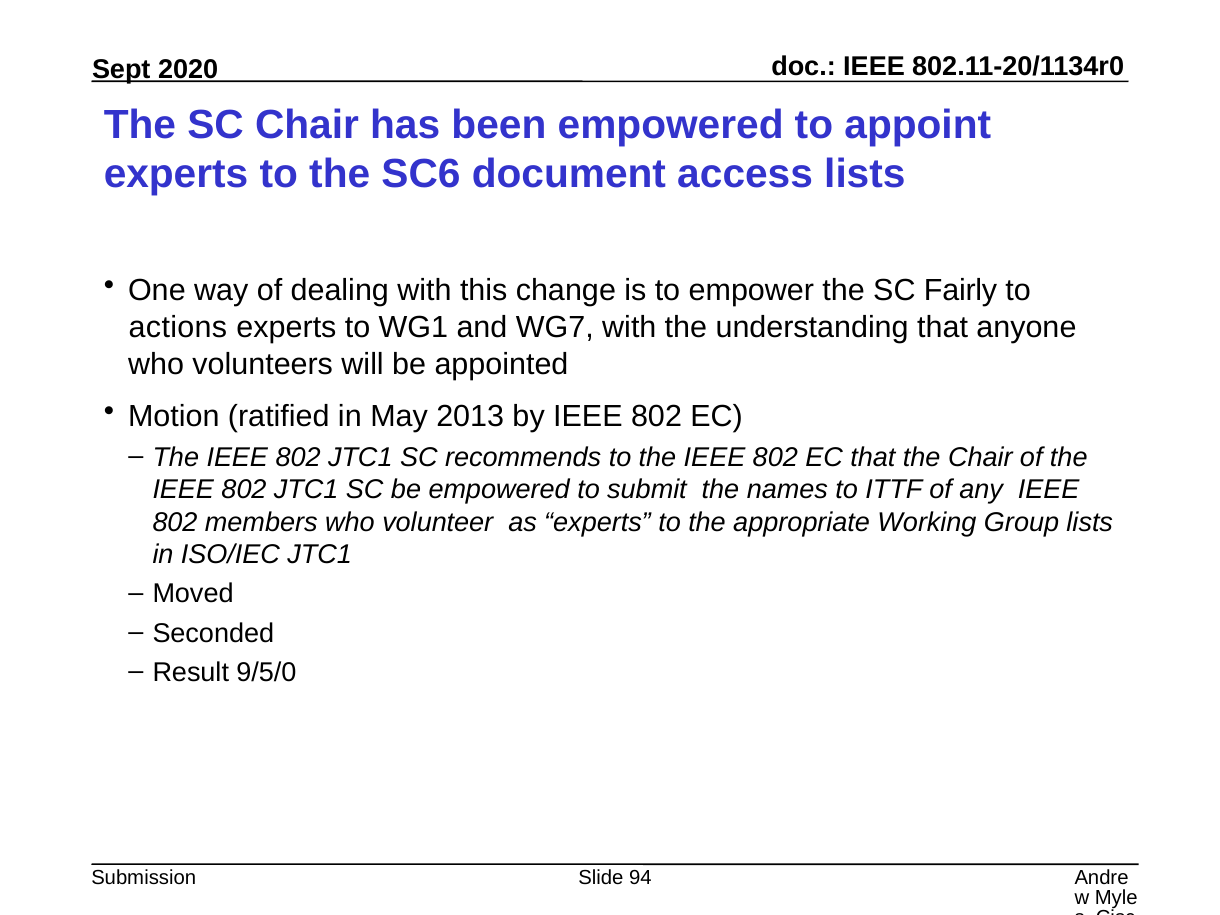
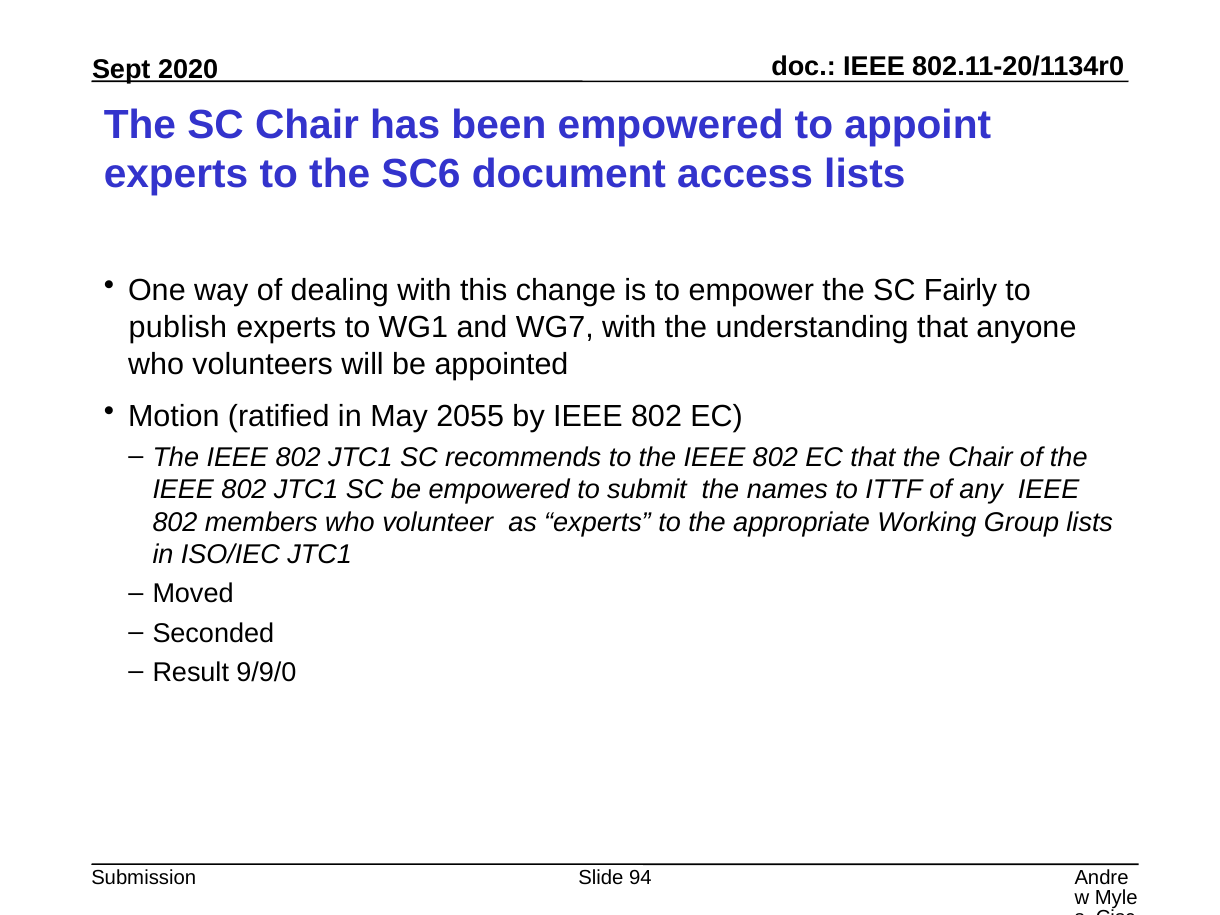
actions: actions -> publish
2013: 2013 -> 2055
9/5/0: 9/5/0 -> 9/9/0
